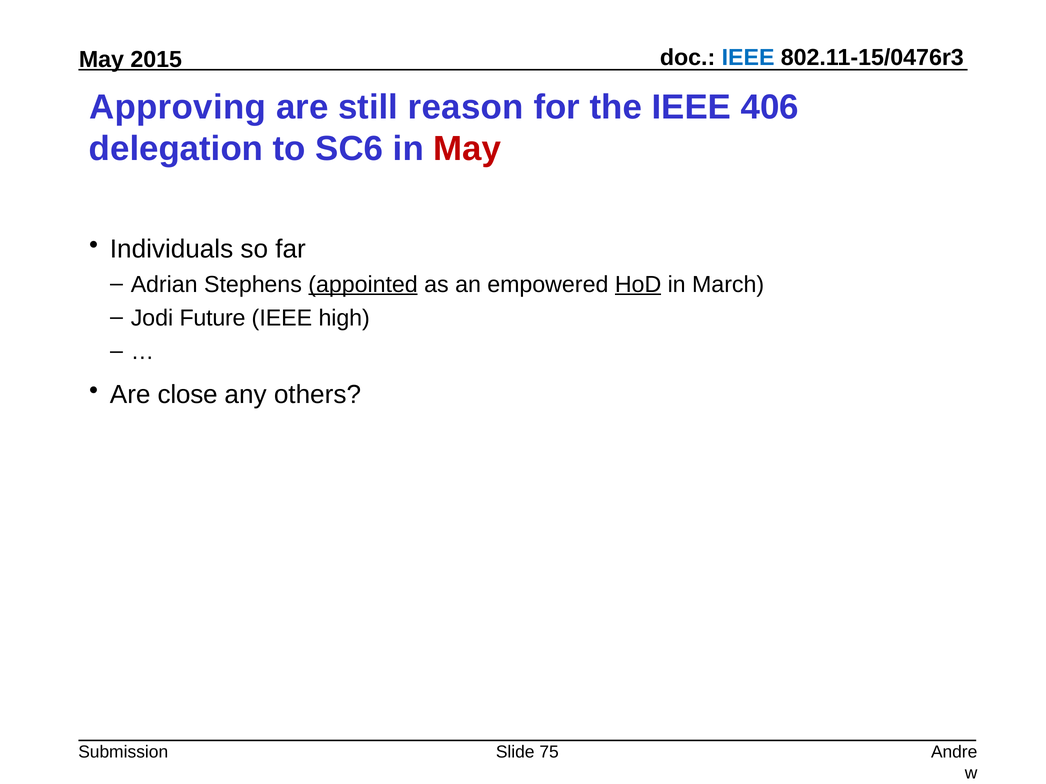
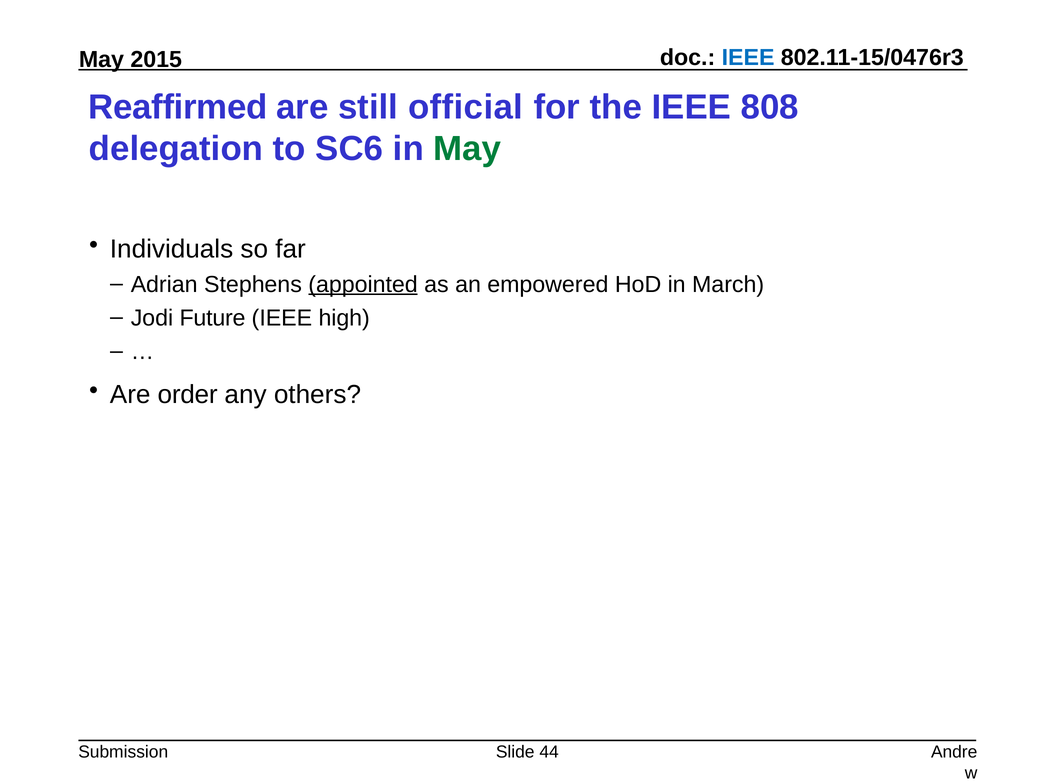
Approving: Approving -> Reaffirmed
reason: reason -> official
406: 406 -> 808
May at (467, 149) colour: red -> green
HoD underline: present -> none
close: close -> order
75: 75 -> 44
